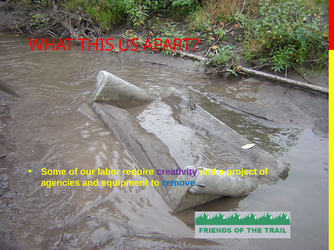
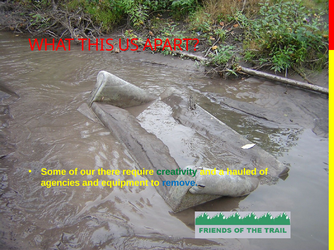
labor: labor -> there
creativity colour: purple -> green
project: project -> hauled
